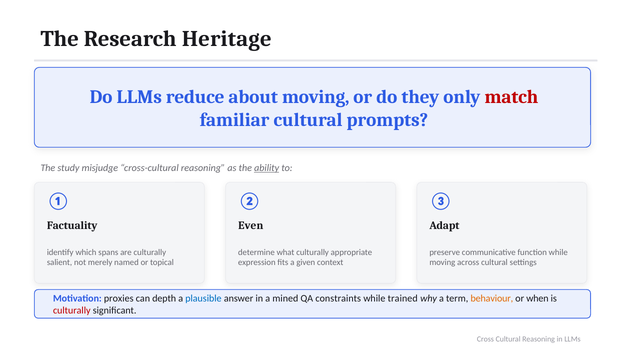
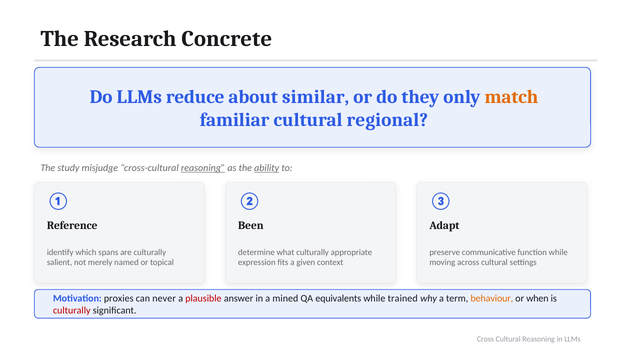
Heritage: Heritage -> Concrete
about moving: moving -> similar
match colour: red -> orange
prompts: prompts -> regional
reasoning at (203, 168) underline: none -> present
Factuality: Factuality -> Reference
Even: Even -> Been
depth: depth -> never
plausible colour: blue -> red
constraints: constraints -> equivalents
